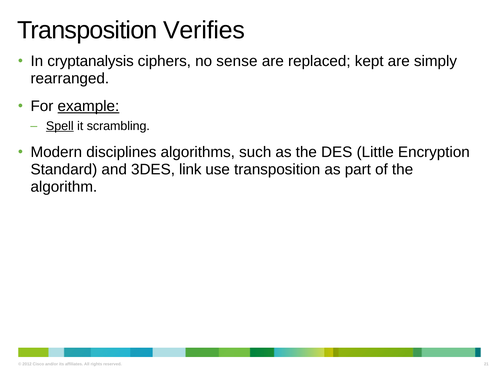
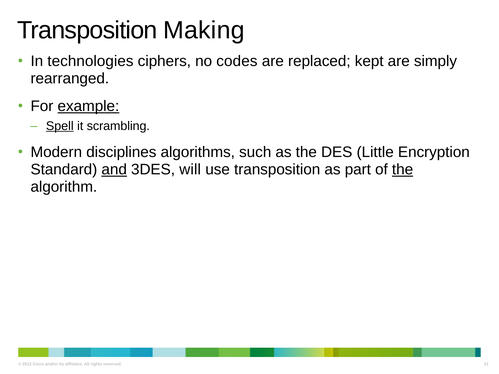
Verifies: Verifies -> Making
cryptanalysis: cryptanalysis -> technologies
sense: sense -> codes
and underline: none -> present
link: link -> will
the at (403, 170) underline: none -> present
